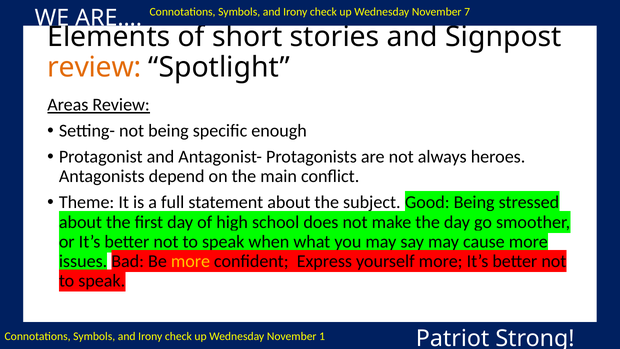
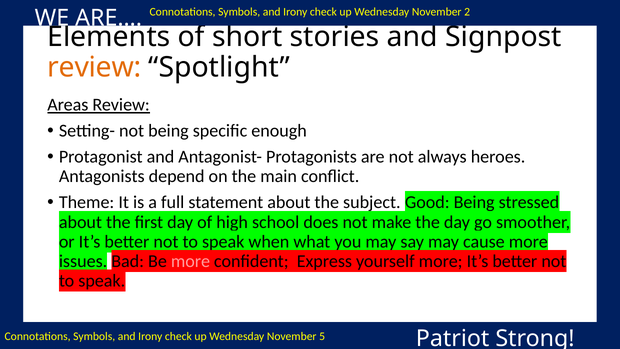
7: 7 -> 2
more at (190, 261) colour: yellow -> pink
1: 1 -> 5
